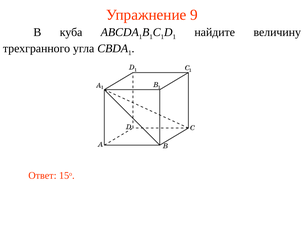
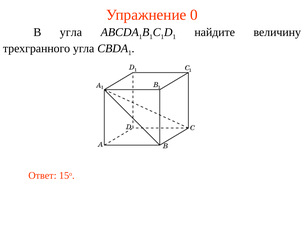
9: 9 -> 0
В куба: куба -> угла
